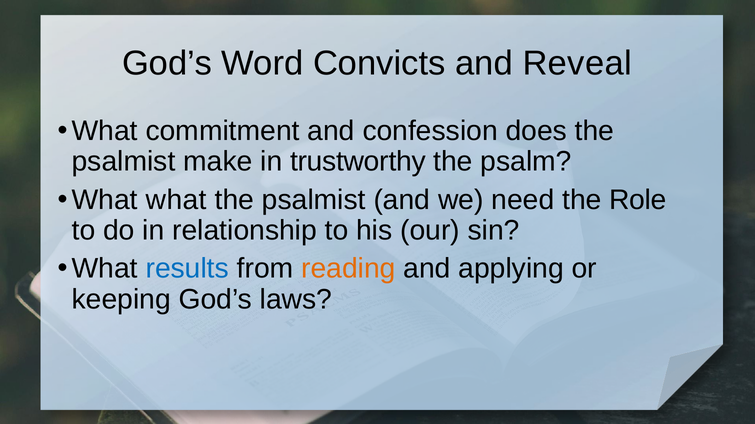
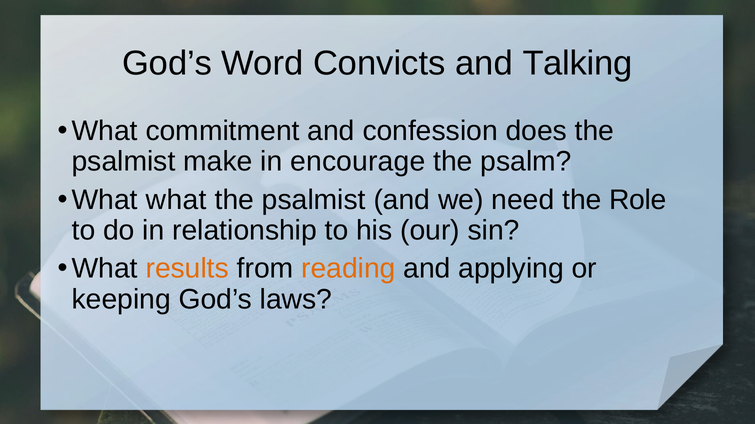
Reveal: Reveal -> Talking
trustworthy: trustworthy -> encourage
results colour: blue -> orange
